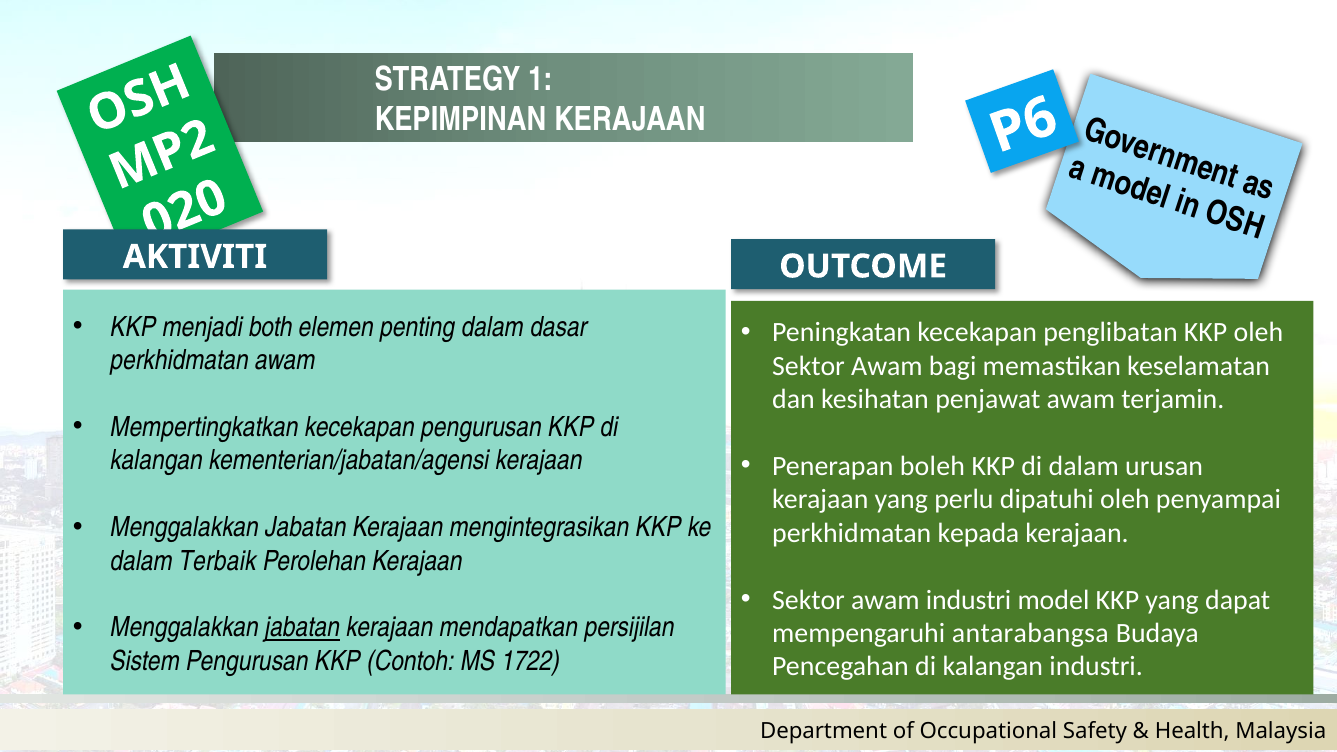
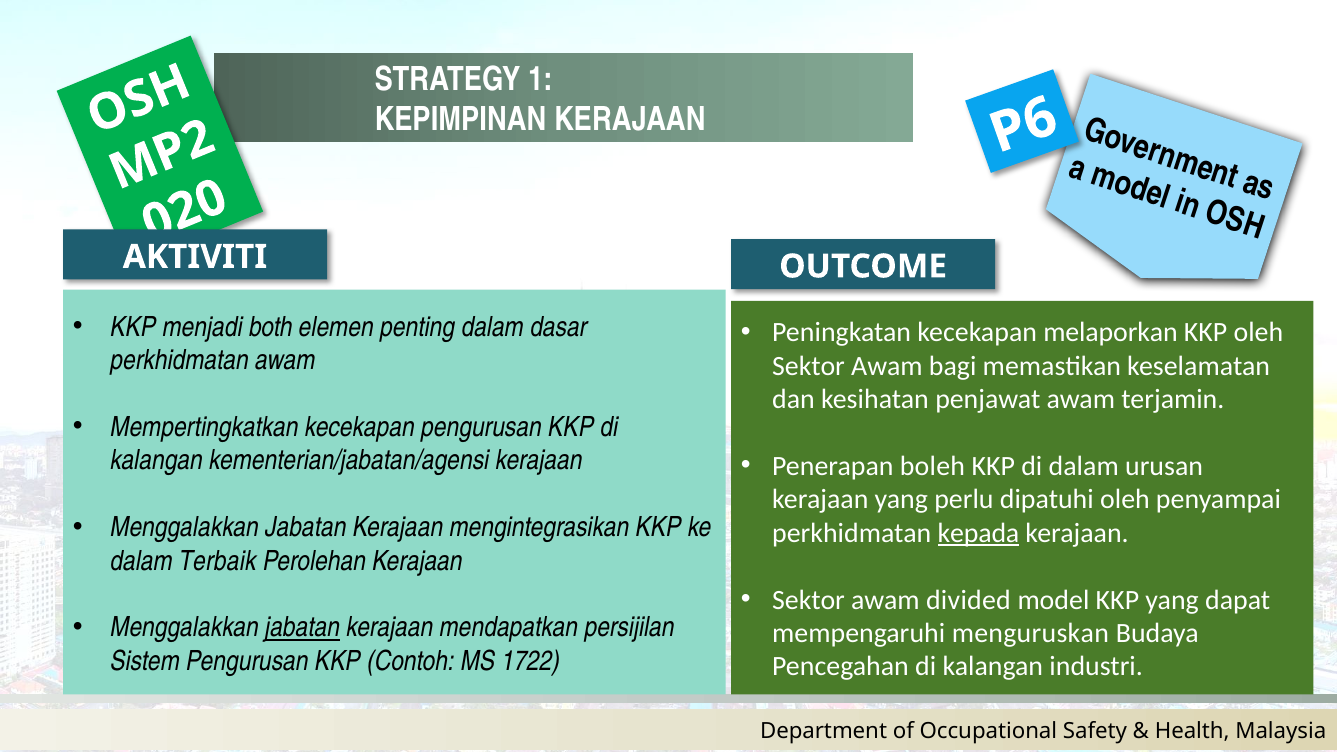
penglibatan: penglibatan -> melaporkan
kepada underline: none -> present
awam industri: industri -> divided
antarabangsa: antarabangsa -> menguruskan
